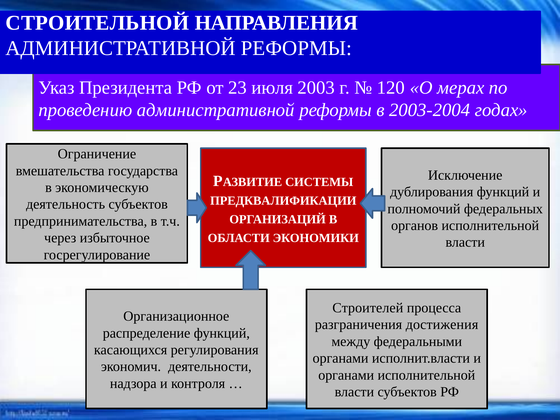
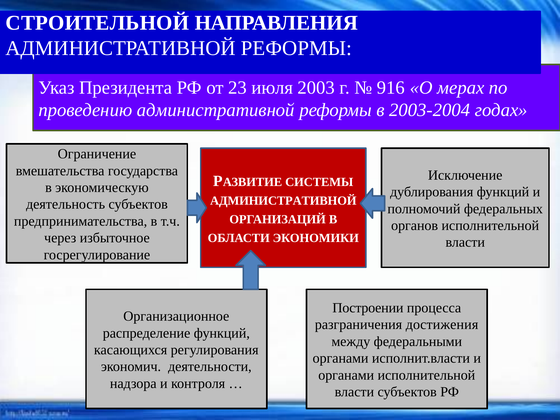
120: 120 -> 916
ПРЕДКВАЛИФИКАЦИИ at (283, 201): ПРЕДКВАЛИФИКАЦИИ -> АДМИНИСТРАТИВНОЙ
Строителей: Строителей -> Построении
